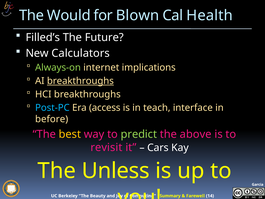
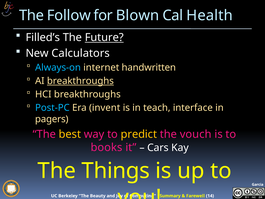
Would: Would -> Follow
Future underline: none -> present
Always-on colour: light green -> light blue
implications: implications -> handwritten
access: access -> invent
before: before -> pagers
predict colour: light green -> yellow
above: above -> vouch
revisit: revisit -> books
Unless: Unless -> Things
